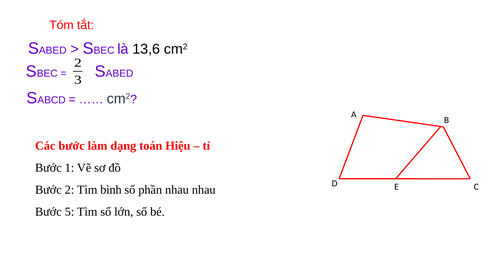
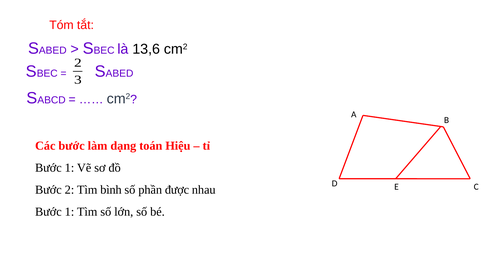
phần nhau: nhau -> được
5 at (69, 212): 5 -> 1
